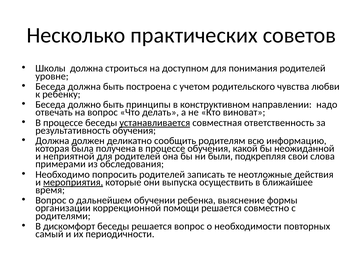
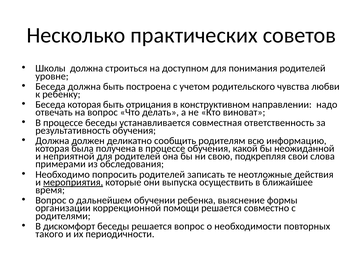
Беседа должно: должно -> которая
принципы: принципы -> отрицания
устанавливается underline: present -> none
были: были -> свою
самый: самый -> такого
